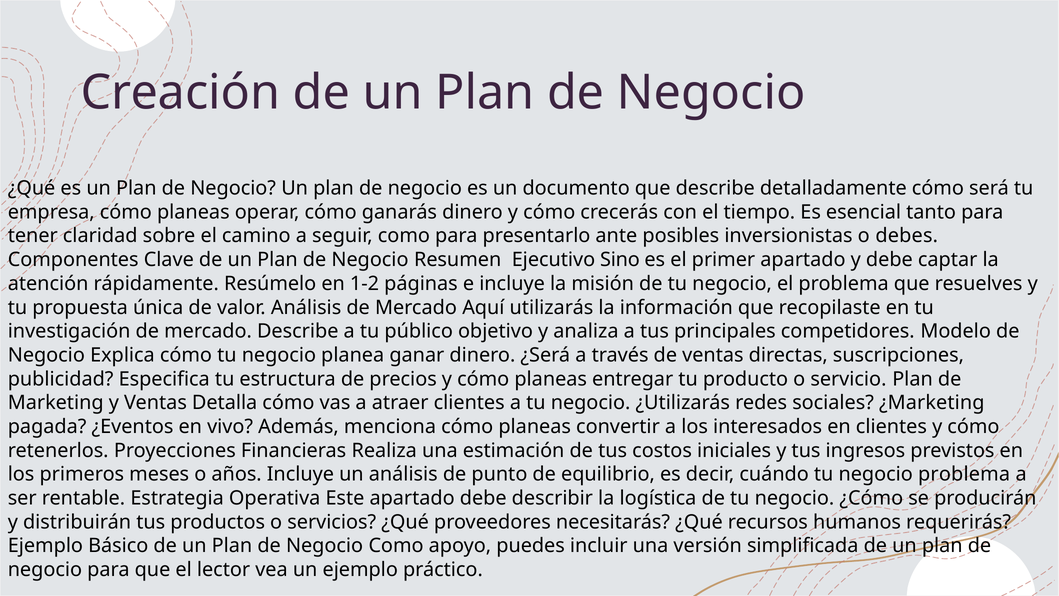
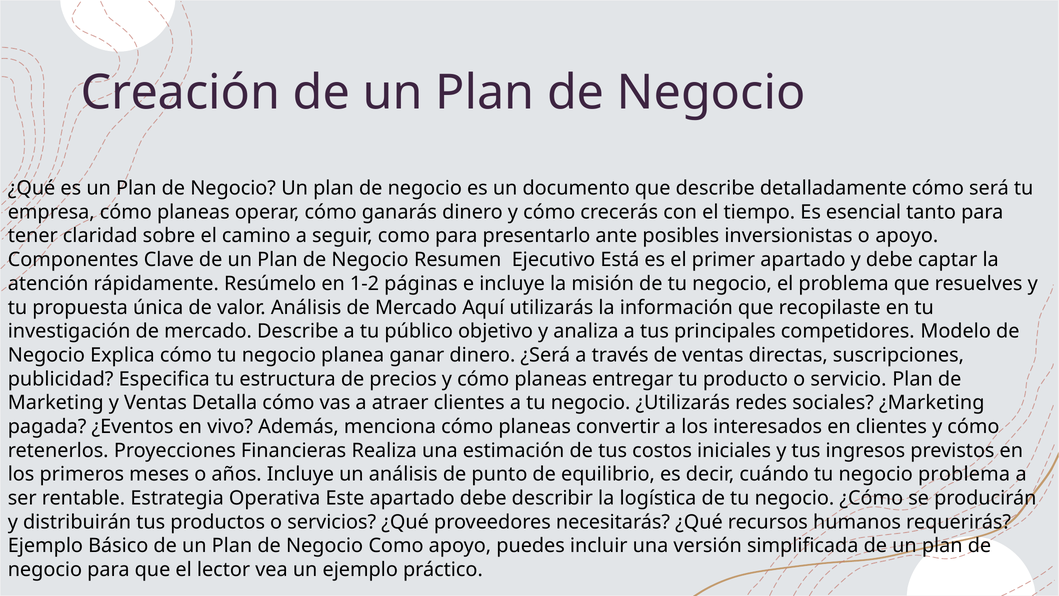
o debes: debes -> apoyo
Sino: Sino -> Está
